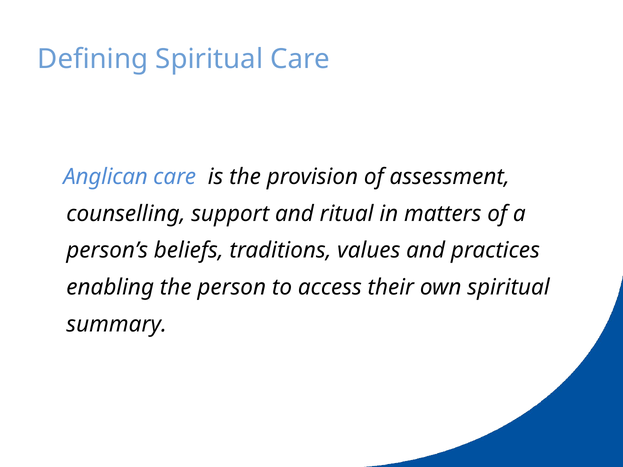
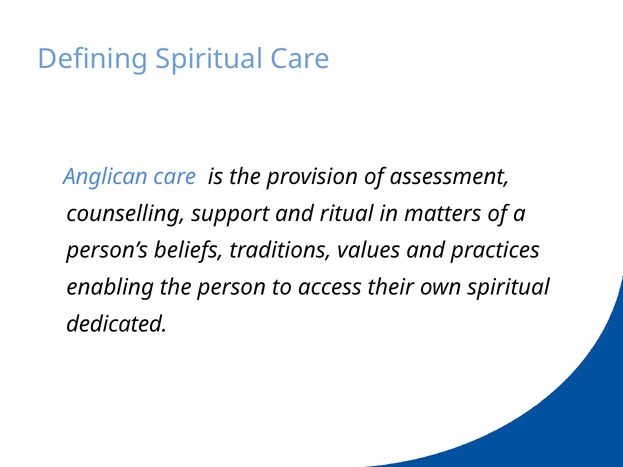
summary: summary -> dedicated
